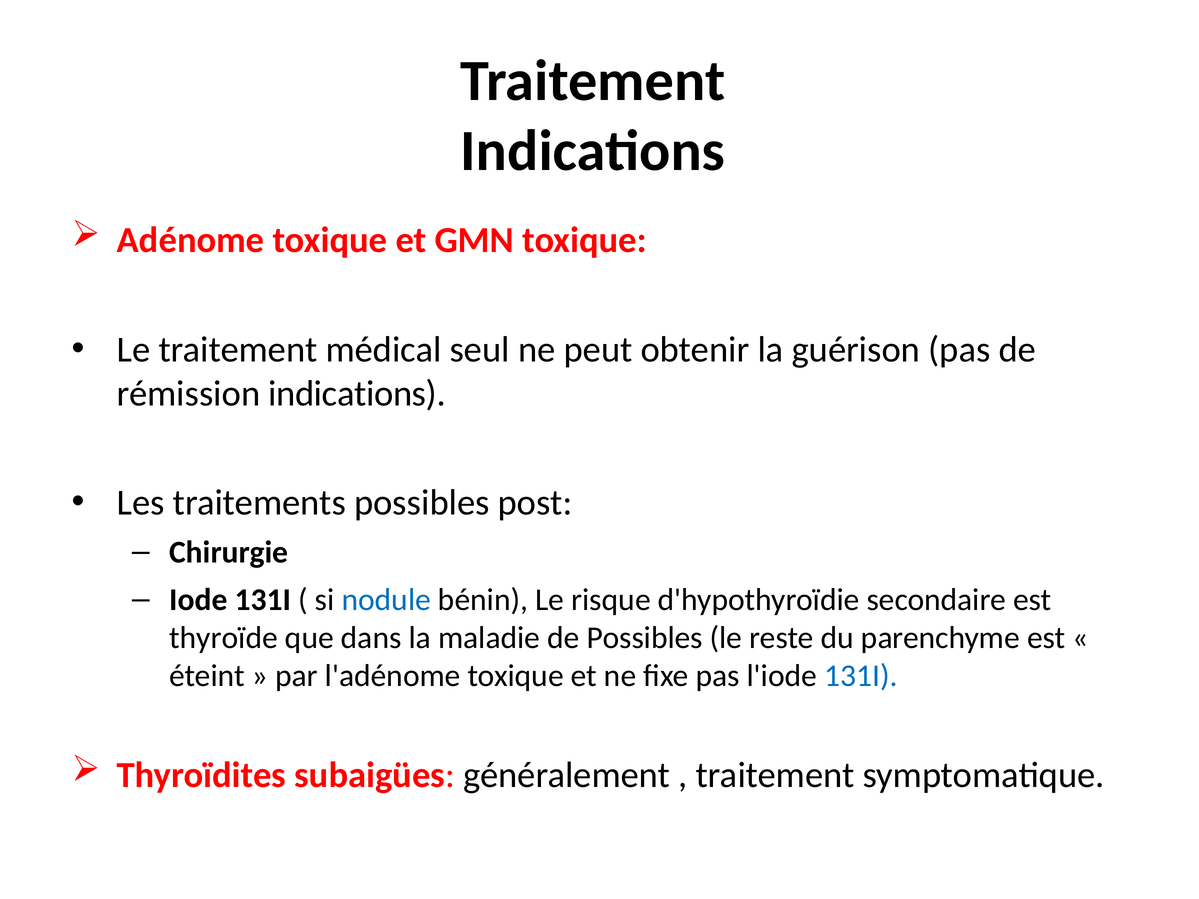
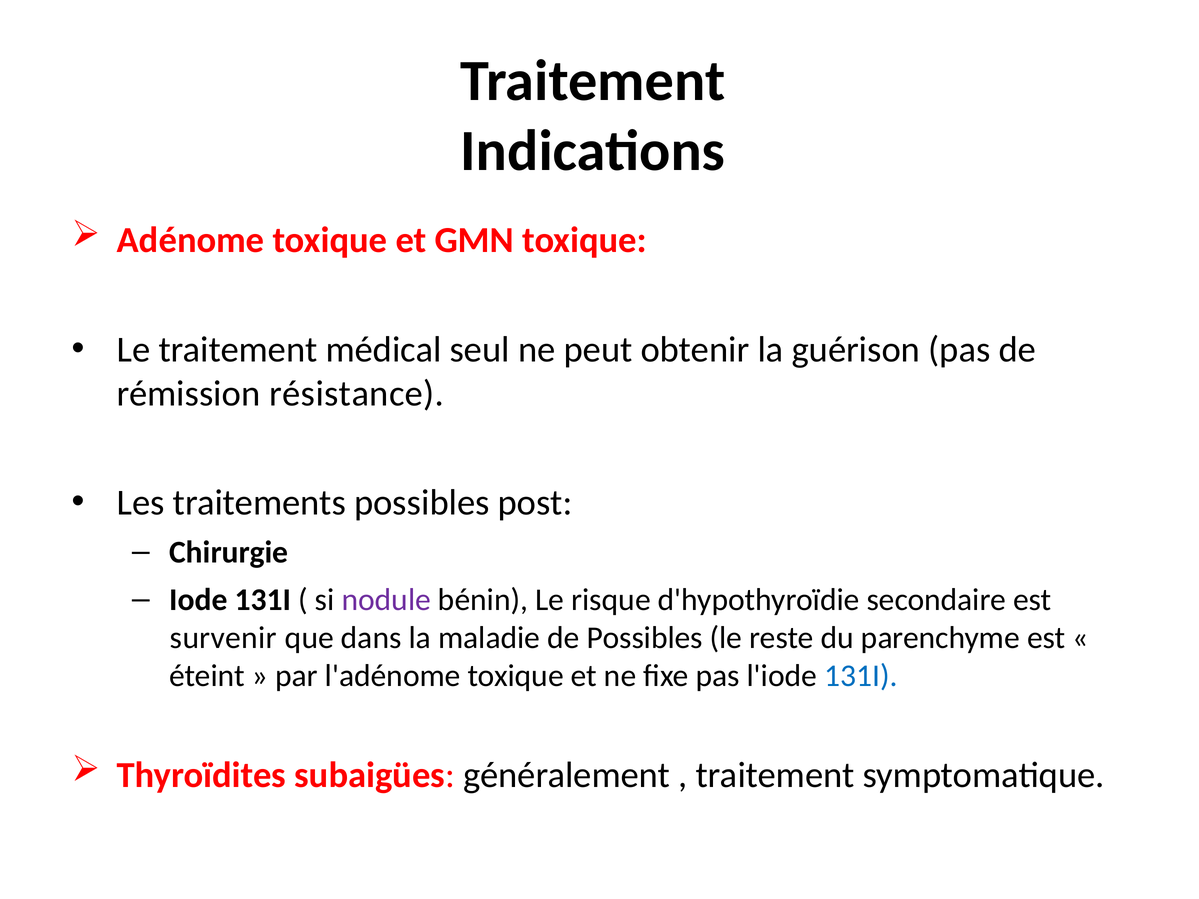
rémission indications: indications -> résistance
nodule colour: blue -> purple
thyroïde: thyroïde -> survenir
